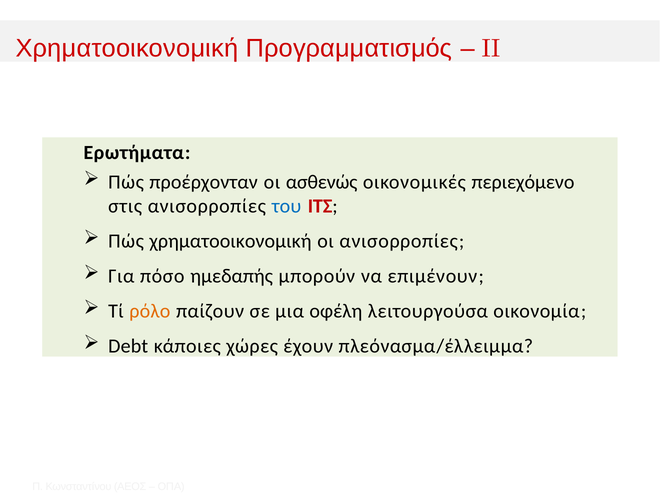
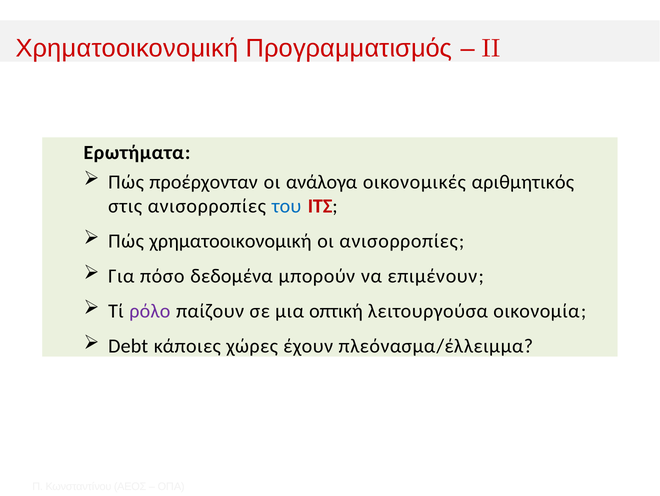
ασθενώς: ασθενώς -> ανάλογα
περιεχόμενο: περιεχόμενο -> αριθμητικός
ημεδαπής: ημεδαπής -> δεδομένα
ρόλο colour: orange -> purple
οφέλη: οφέλη -> οπτική
